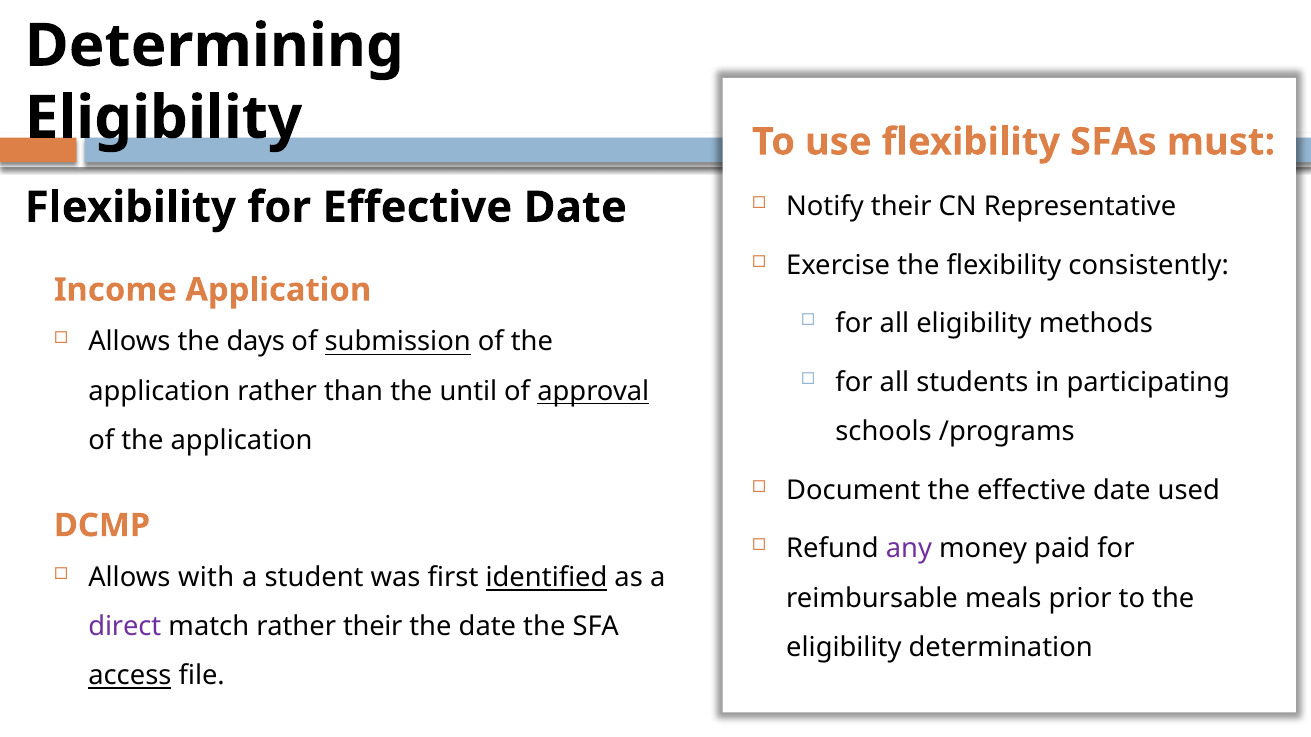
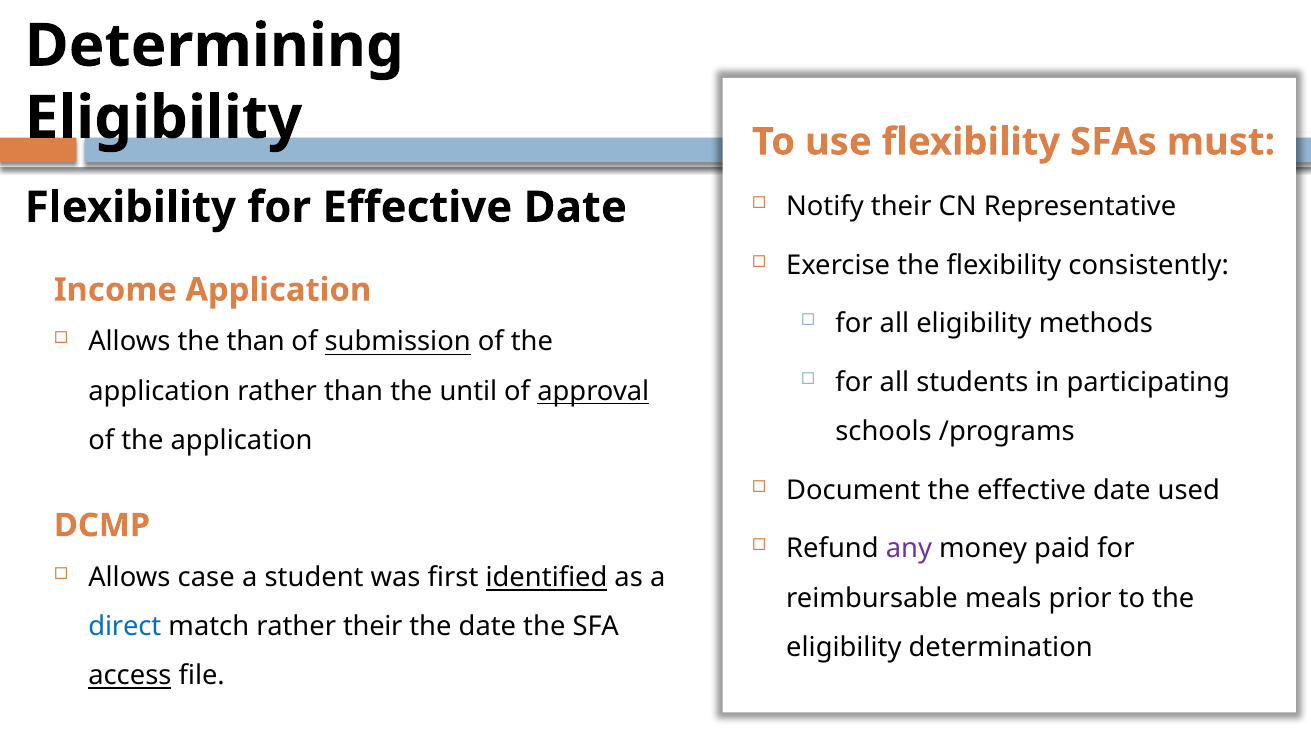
the days: days -> than
with: with -> case
direct colour: purple -> blue
